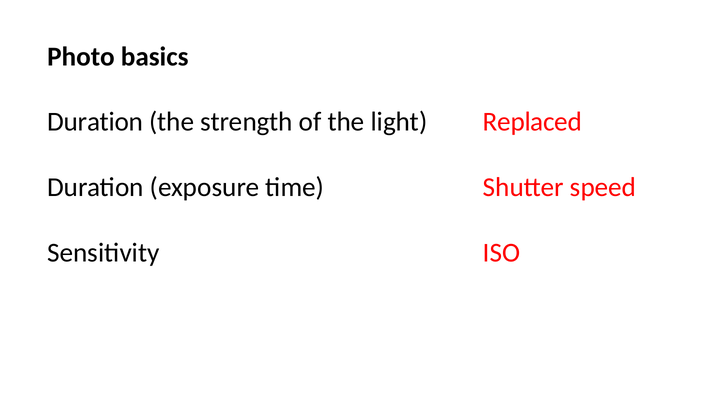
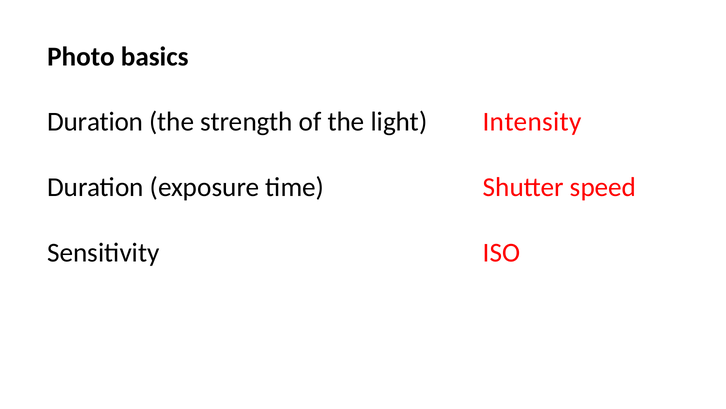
Replaced: Replaced -> Intensity
